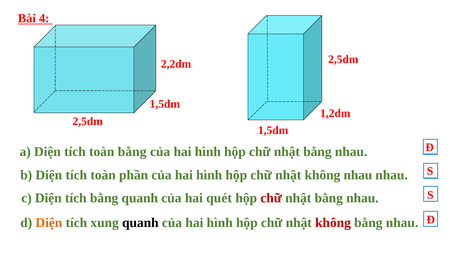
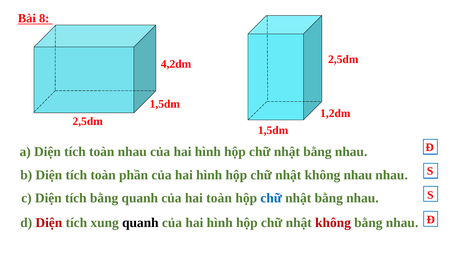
4: 4 -> 8
2,2dm: 2,2dm -> 4,2dm
toàn bằng: bằng -> nhau
hai quét: quét -> toàn
chữ at (271, 198) colour: red -> blue
Diện at (49, 222) colour: orange -> red
